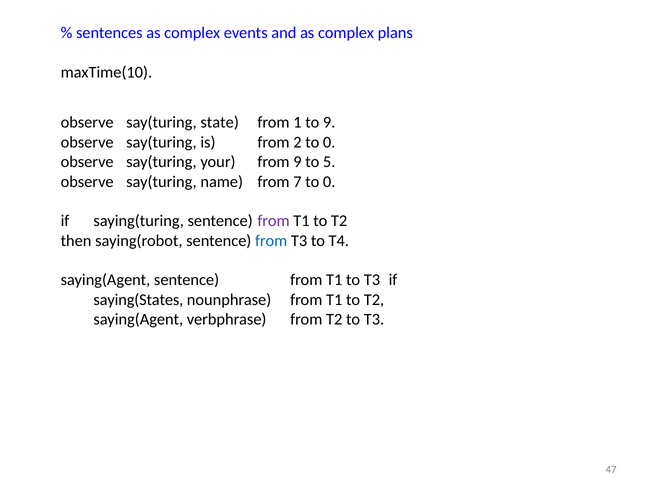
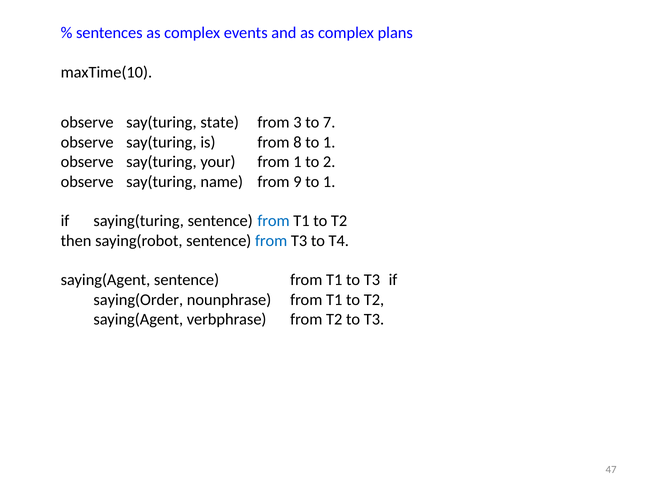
1: 1 -> 3
to 9: 9 -> 7
2: 2 -> 8
0 at (329, 142): 0 -> 1
from 9: 9 -> 1
5: 5 -> 2
7: 7 -> 9
0 at (329, 182): 0 -> 1
from at (274, 221) colour: purple -> blue
saying(States: saying(States -> saying(Order
